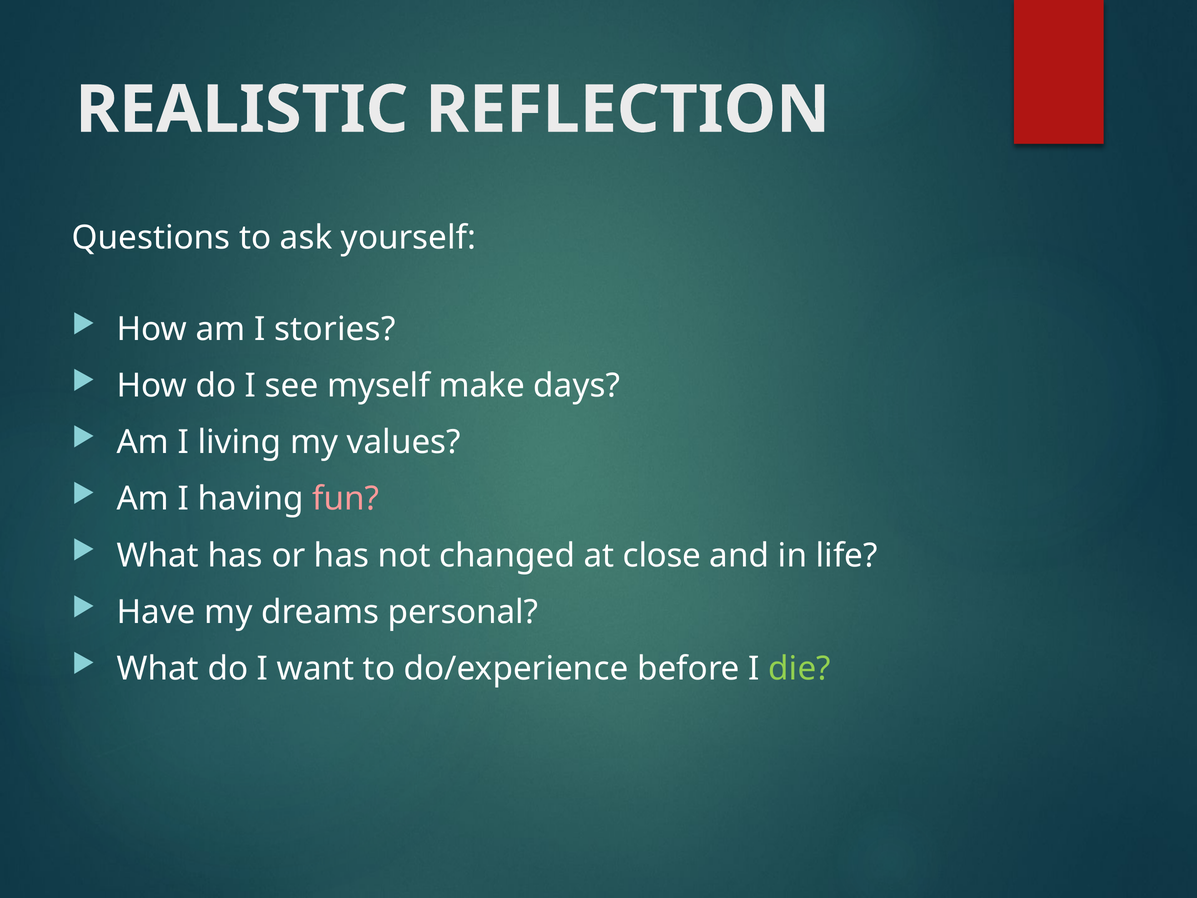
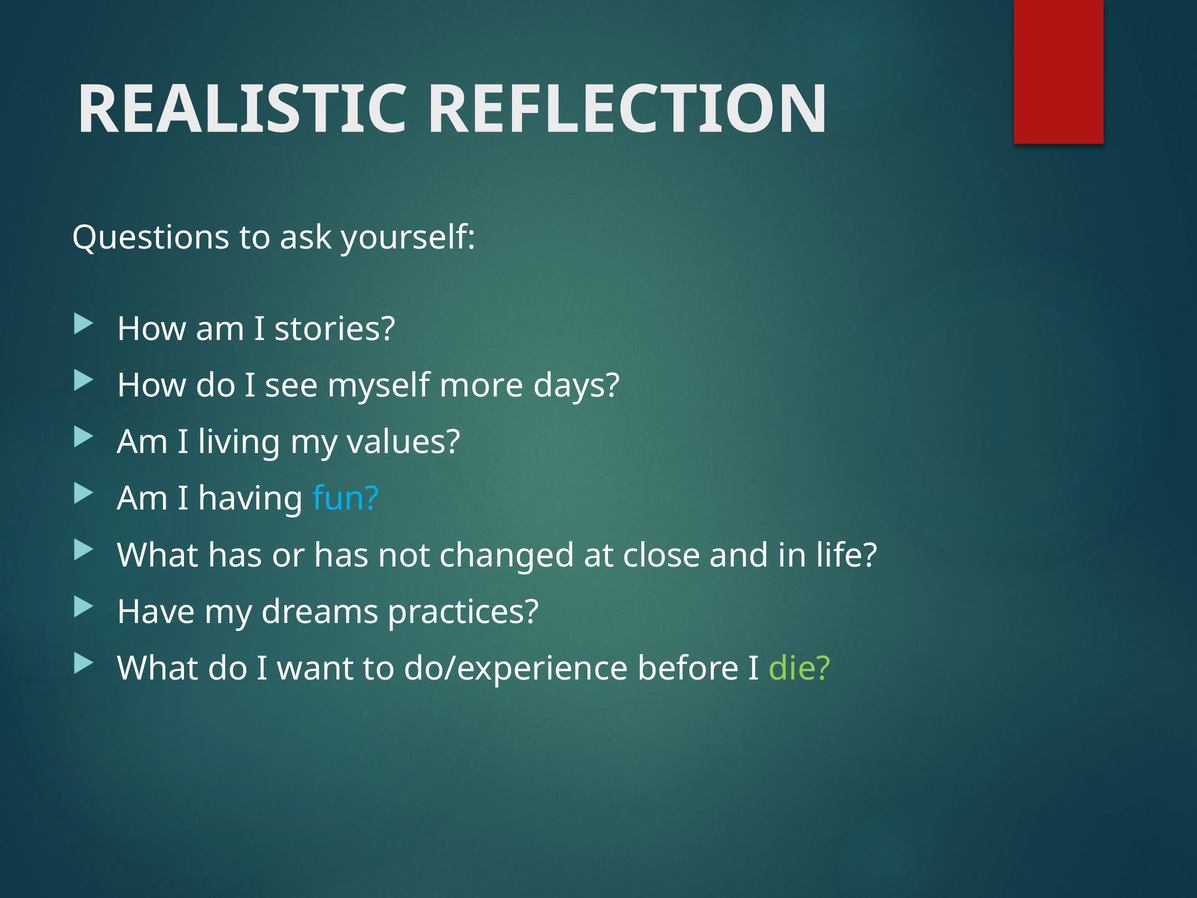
make: make -> more
fun colour: pink -> light blue
personal: personal -> practices
